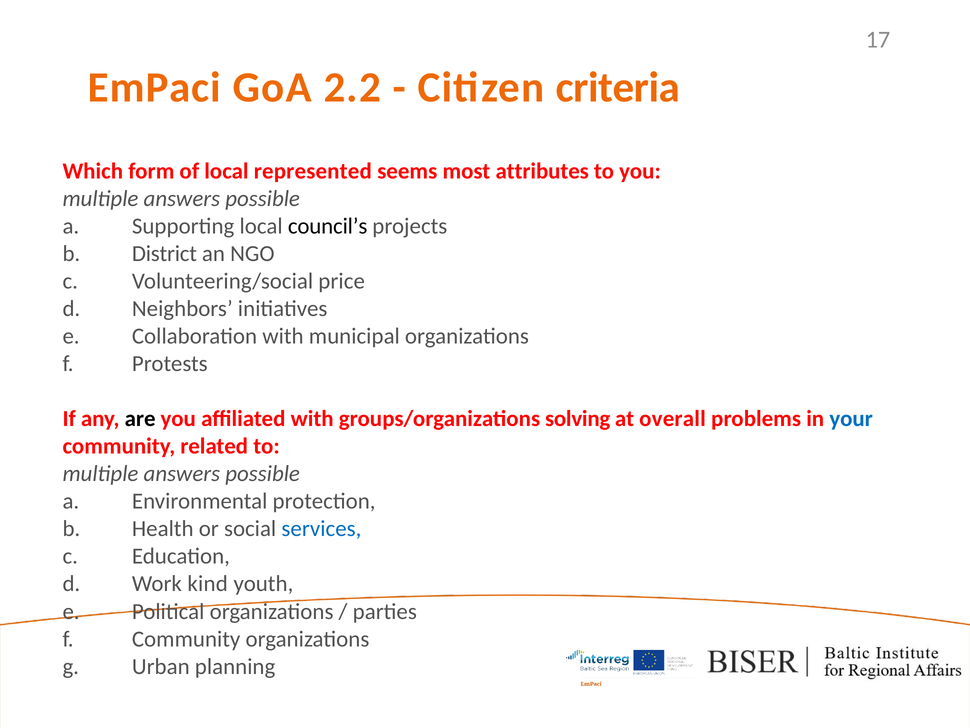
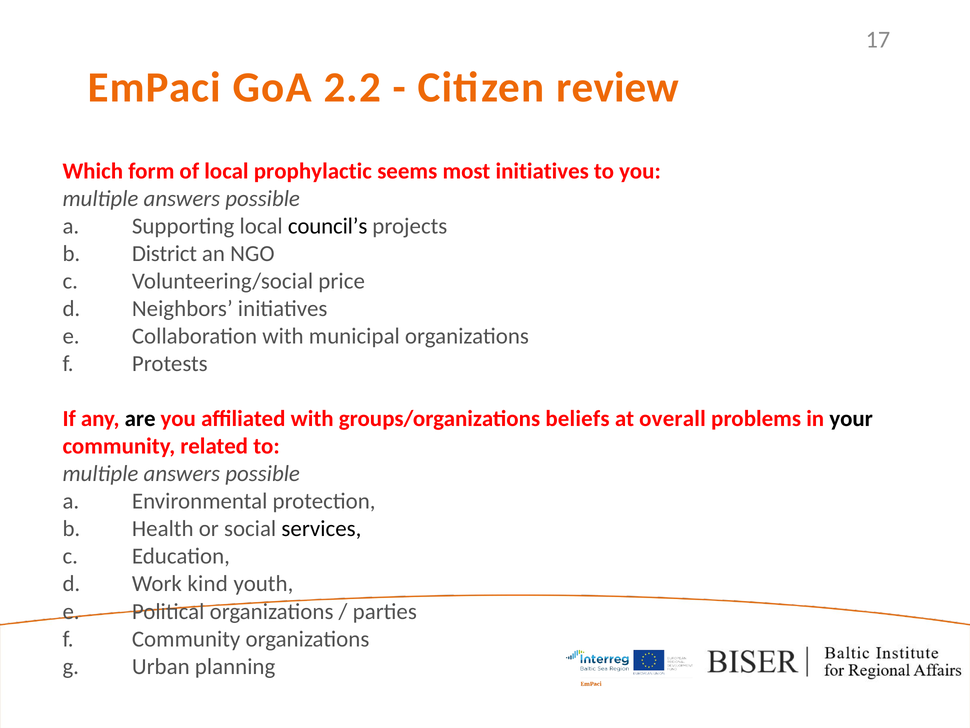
criteria: criteria -> review
represented: represented -> prophylactic
most attributes: attributes -> initiatives
solving: solving -> beliefs
your colour: blue -> black
services colour: blue -> black
